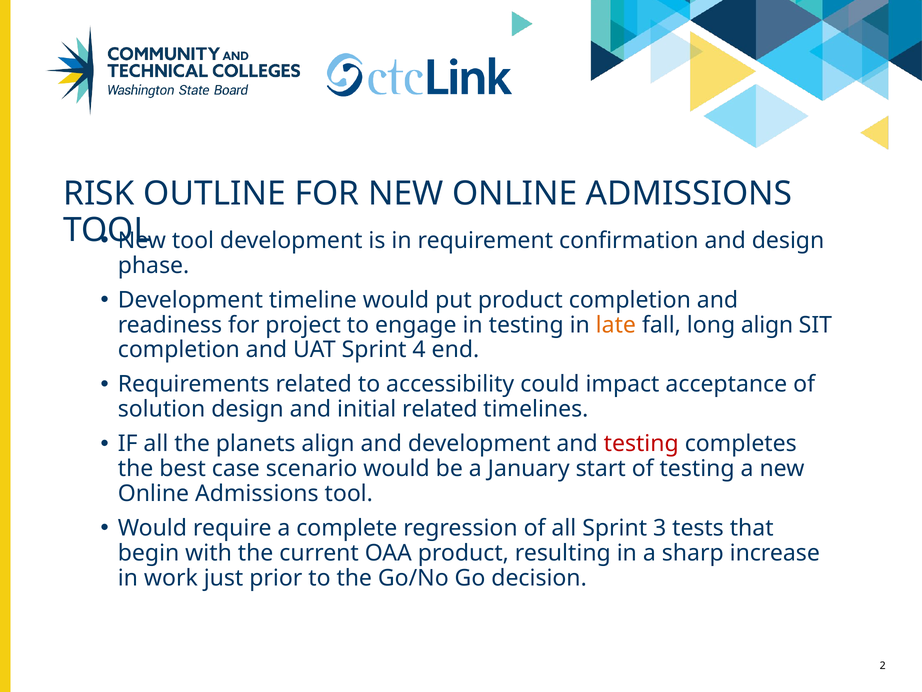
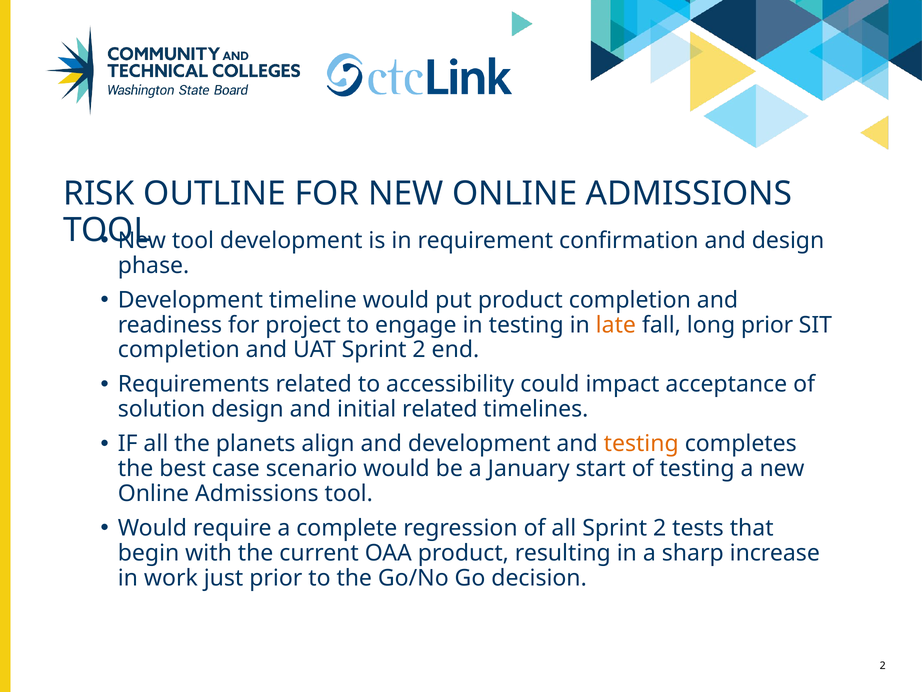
long align: align -> prior
UAT Sprint 4: 4 -> 2
testing at (641, 444) colour: red -> orange
all Sprint 3: 3 -> 2
